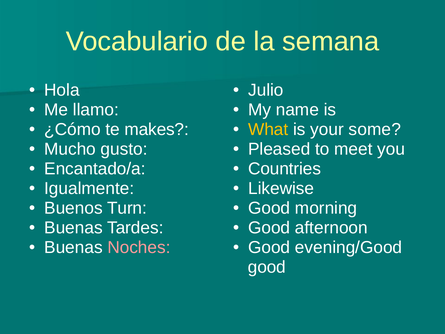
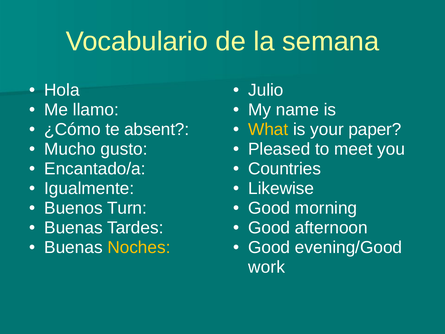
makes: makes -> absent
some: some -> paper
Noches colour: pink -> yellow
good at (267, 267): good -> work
